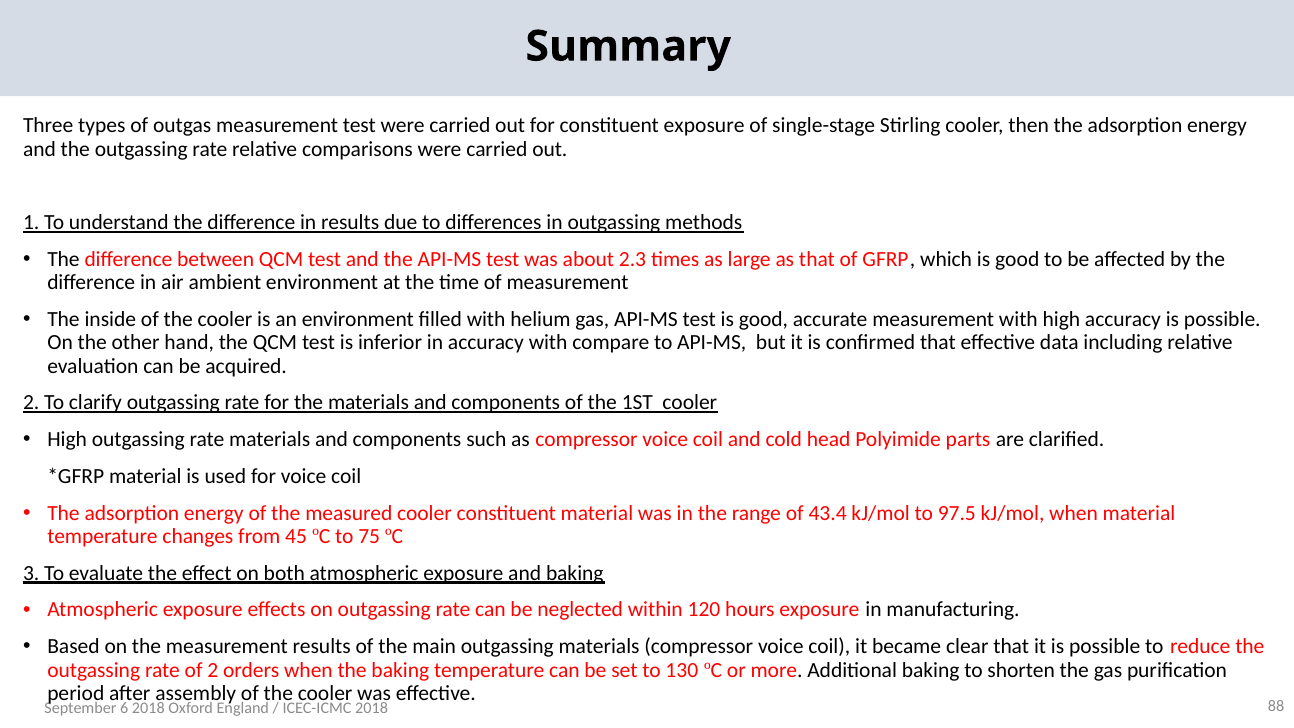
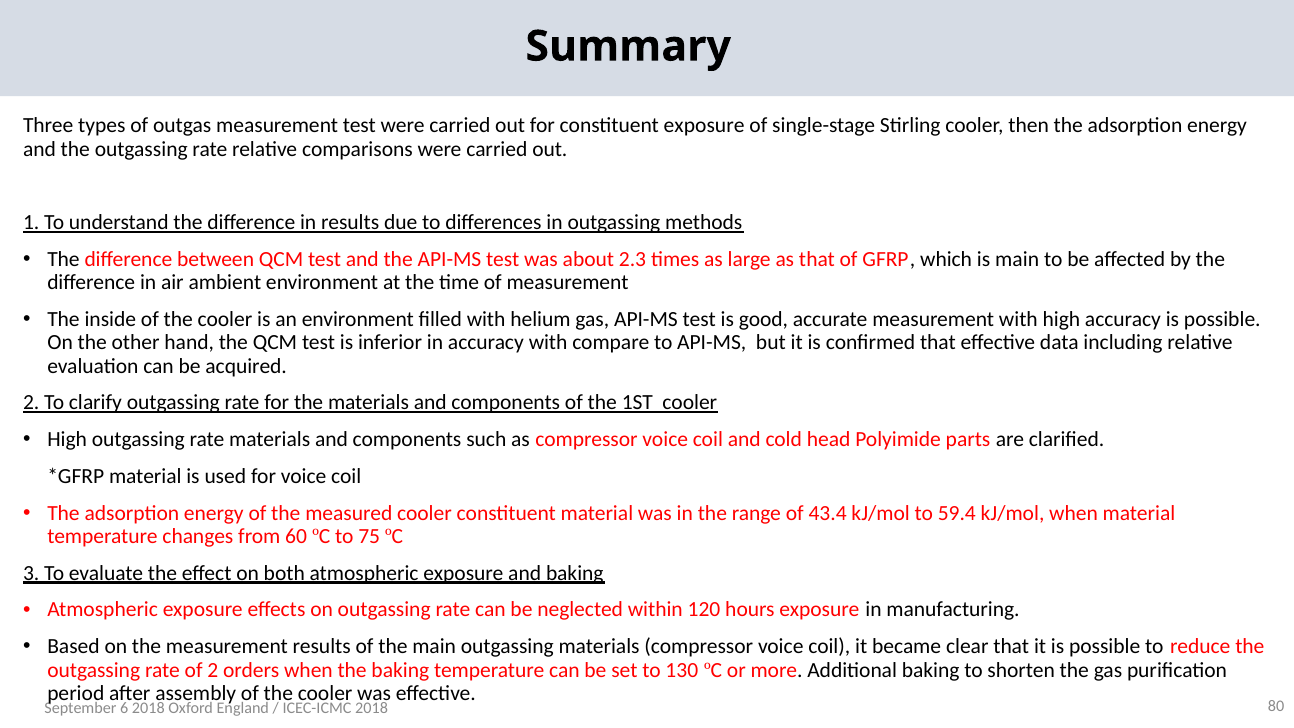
which is good: good -> main
97.5: 97.5 -> 59.4
45: 45 -> 60
88: 88 -> 80
